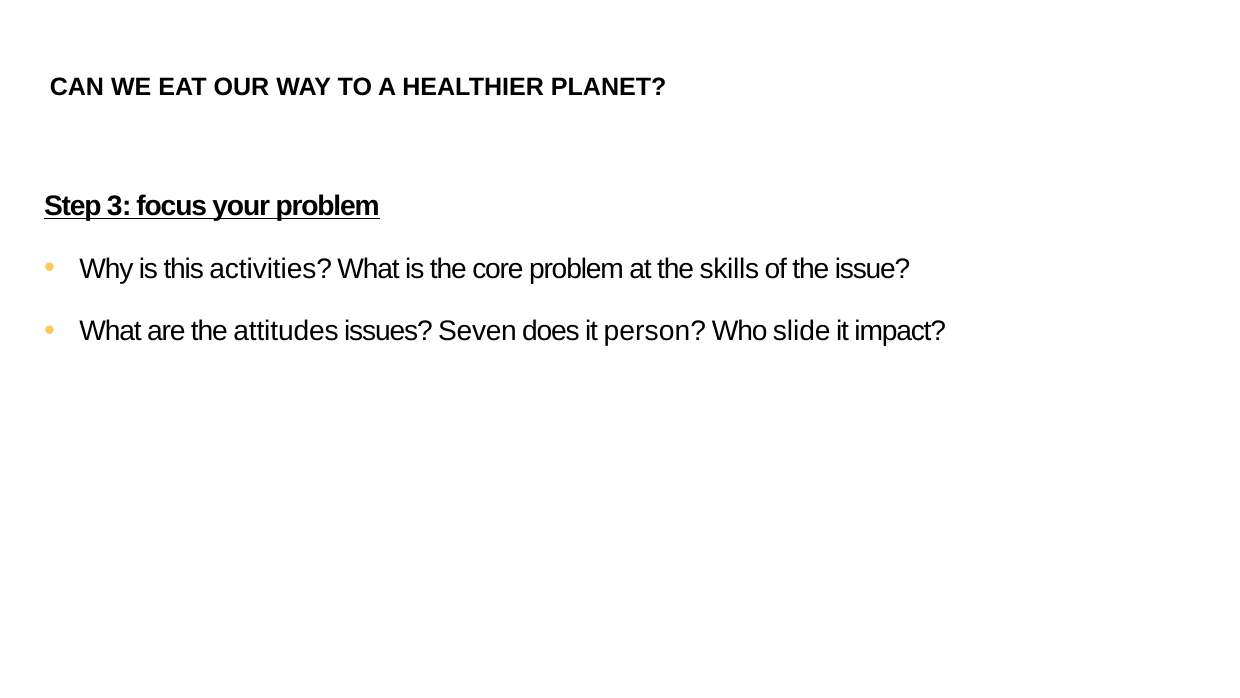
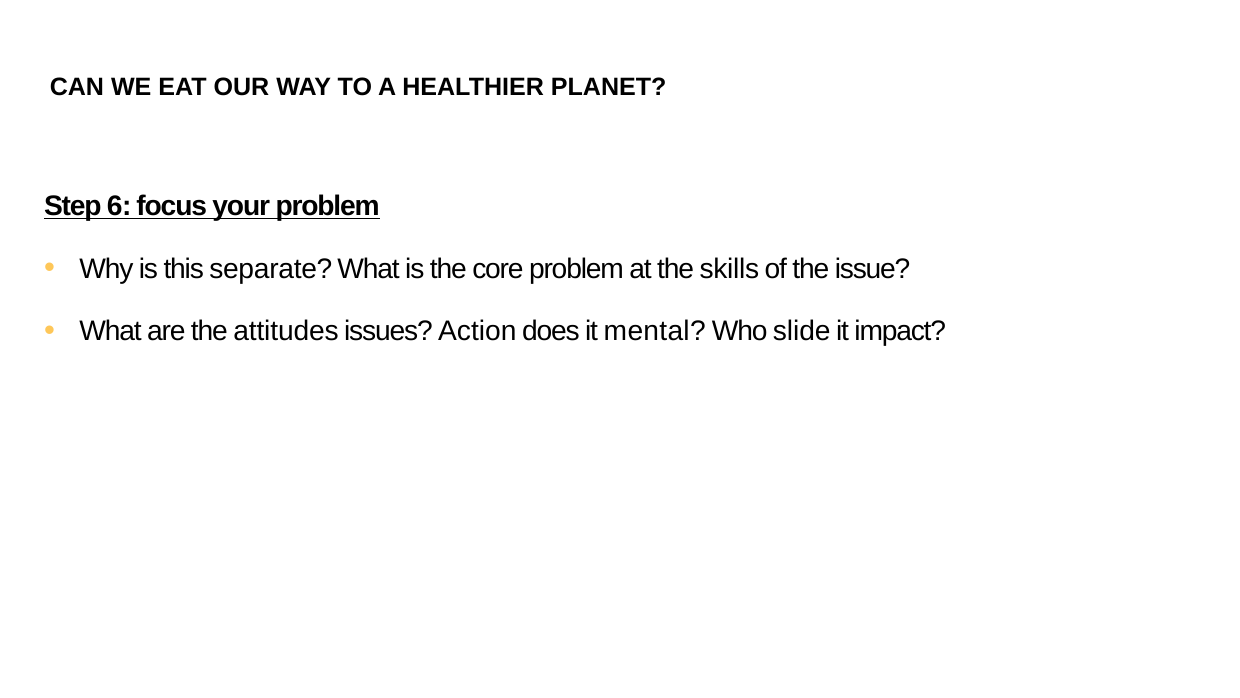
3: 3 -> 6
activities: activities -> separate
Seven: Seven -> Action
person: person -> mental
